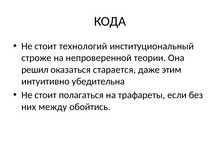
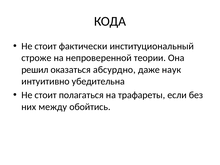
технологий: технологий -> фактически
старается: старается -> абсурдно
этим: этим -> наук
